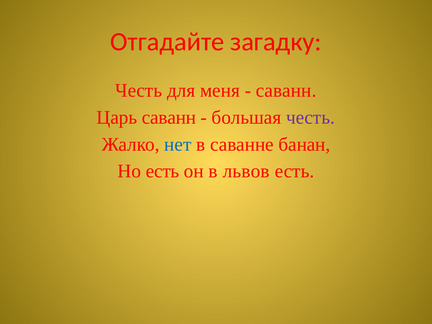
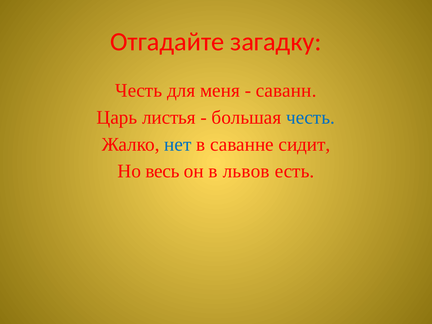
Царь саванн: саванн -> листья
честь at (311, 118) colour: purple -> blue
банан: банан -> сидит
Но есть: есть -> весь
